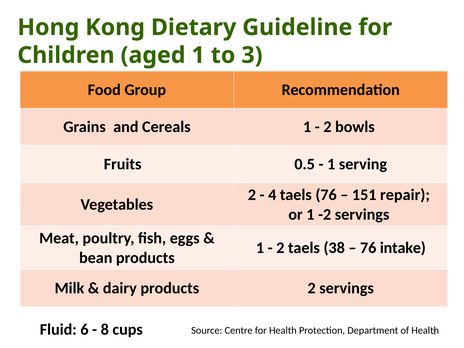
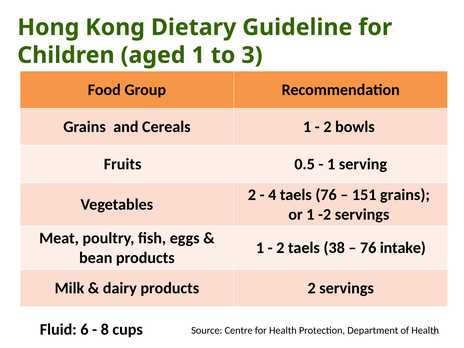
151 repair: repair -> grains
